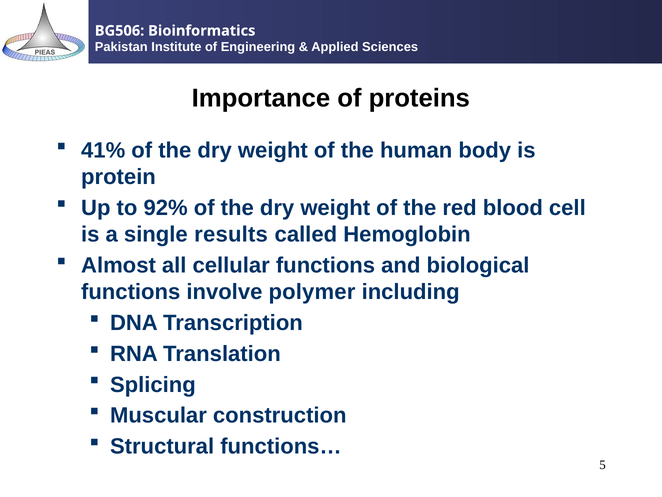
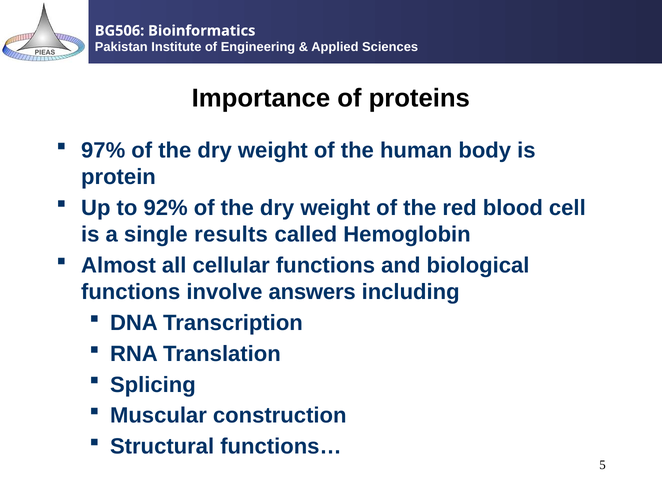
41%: 41% -> 97%
polymer: polymer -> answers
